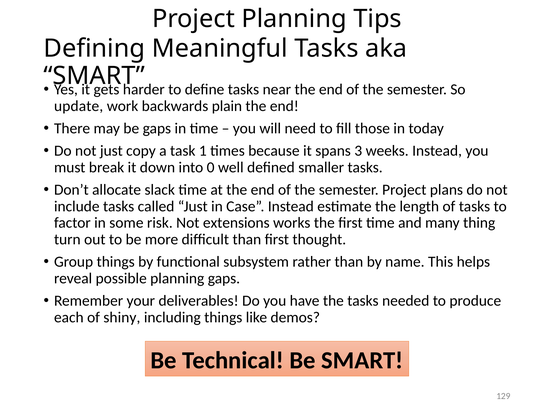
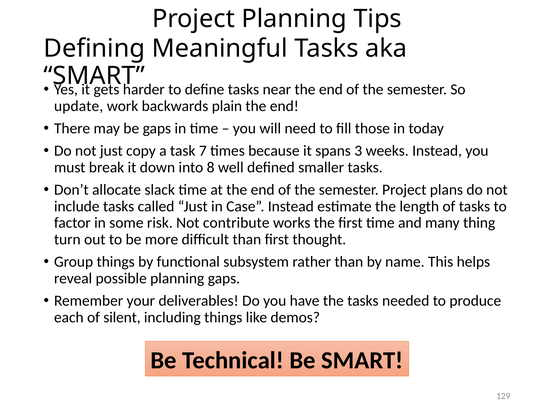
1: 1 -> 7
0: 0 -> 8
extensions: extensions -> contribute
shiny: shiny -> silent
